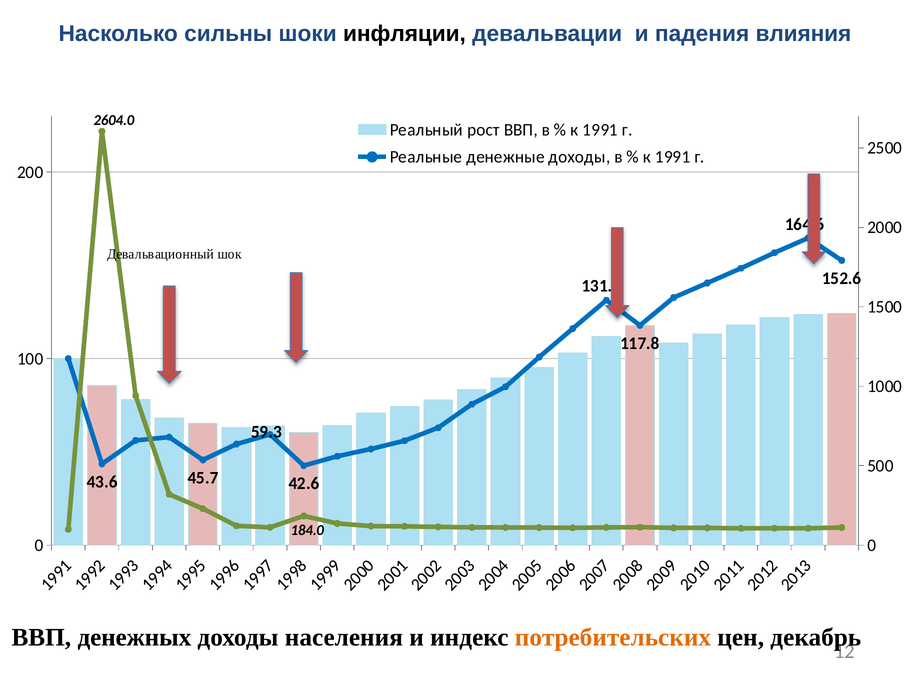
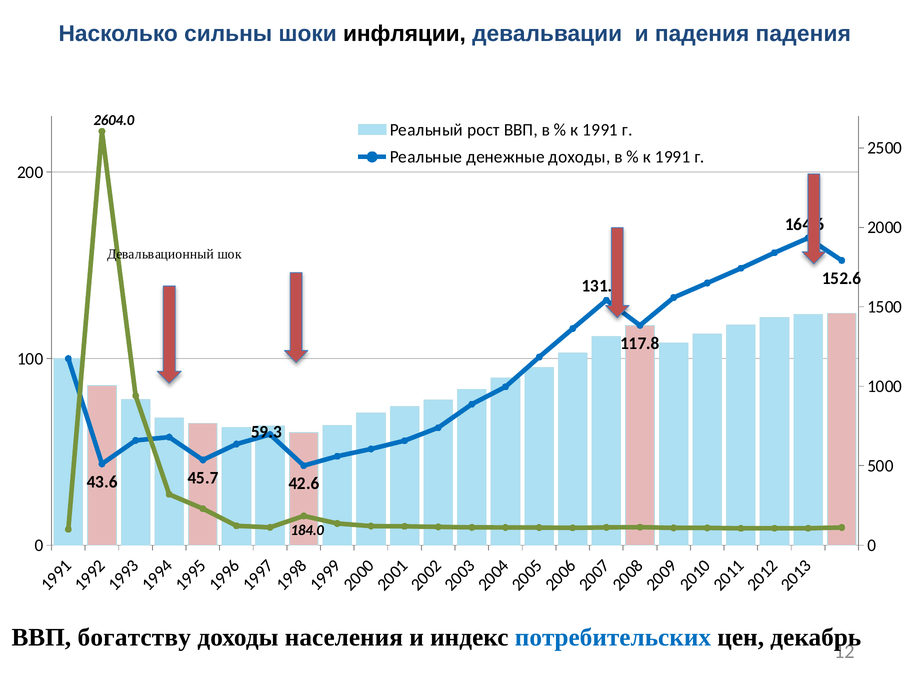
падения влияния: влияния -> падения
денежных: денежных -> богатству
потребительских colour: orange -> blue
